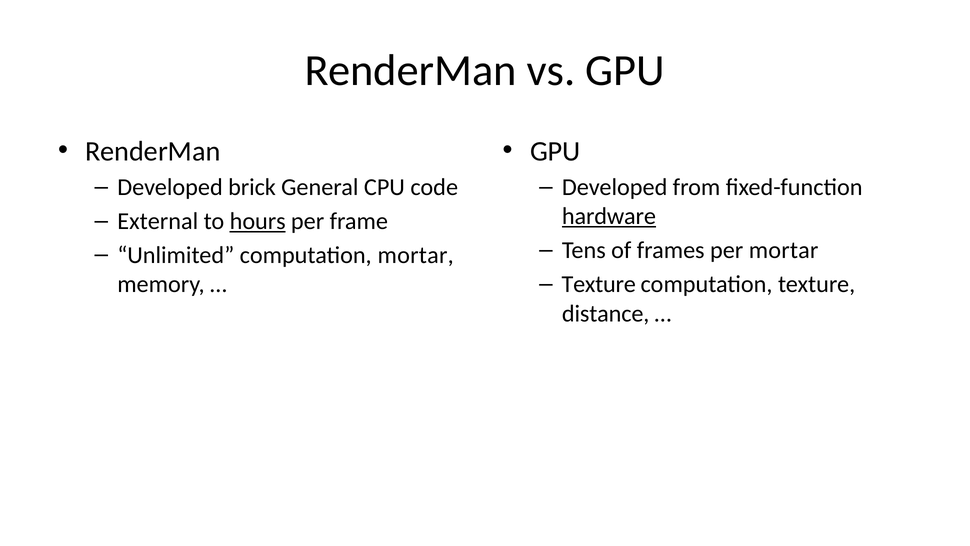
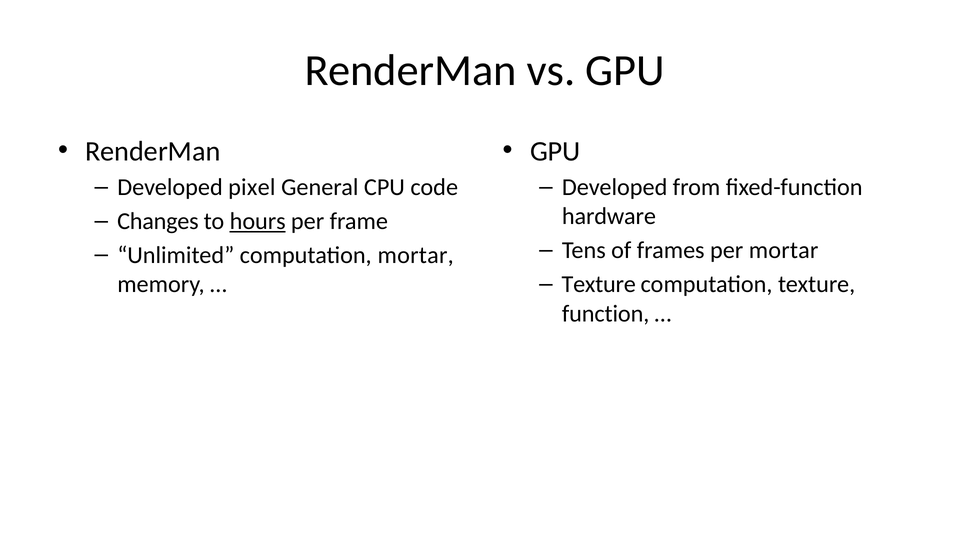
brick: brick -> pixel
hardware underline: present -> none
External: External -> Changes
distance: distance -> function
